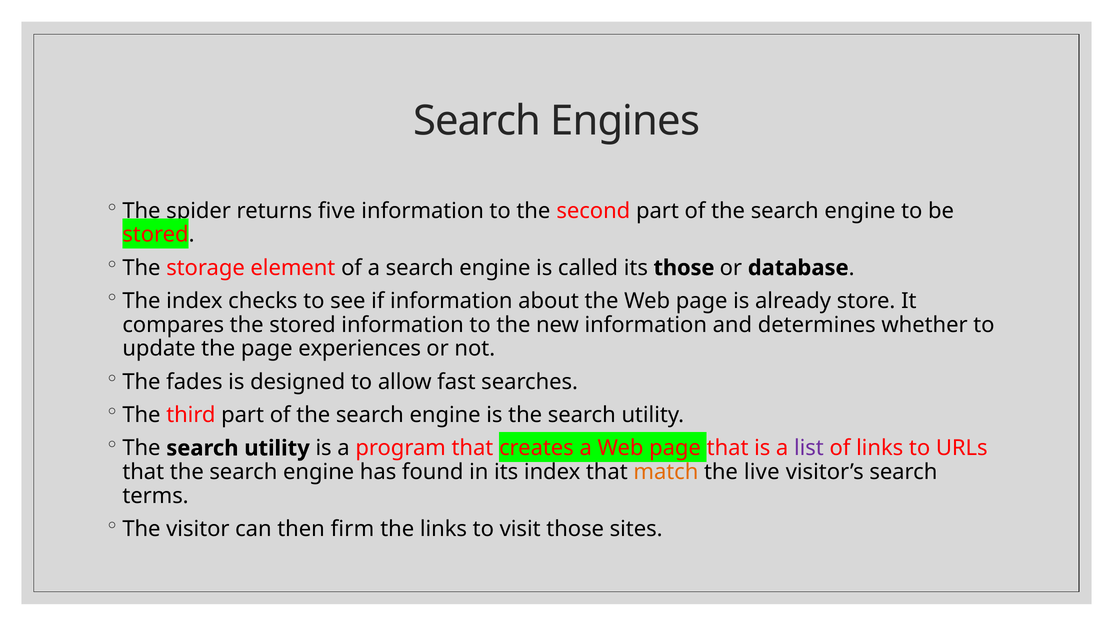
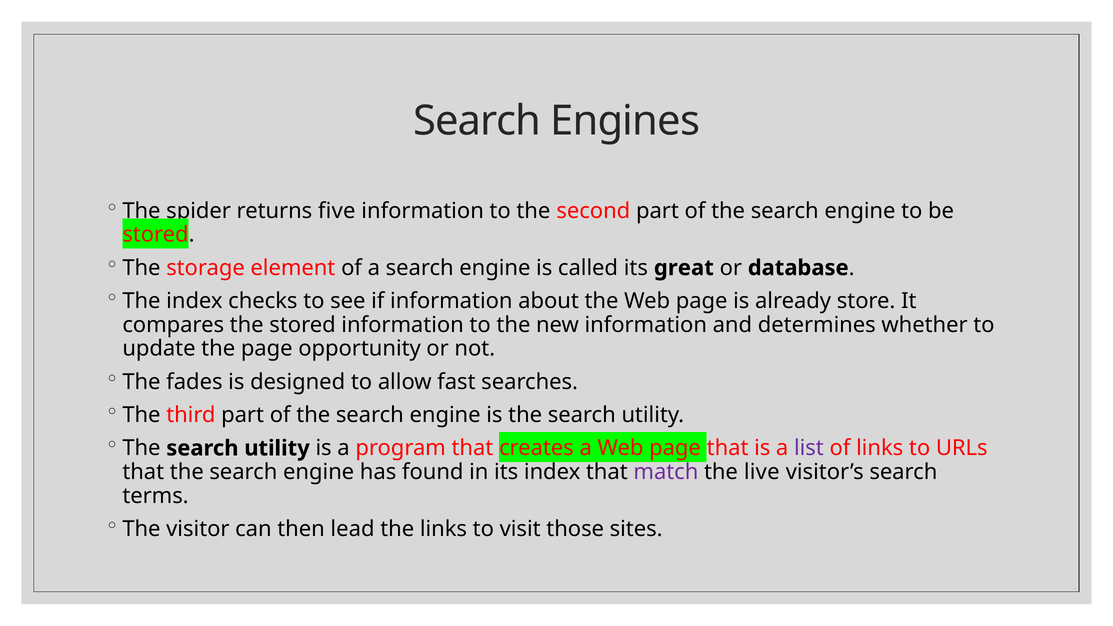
its those: those -> great
experiences: experiences -> opportunity
match colour: orange -> purple
firm: firm -> lead
